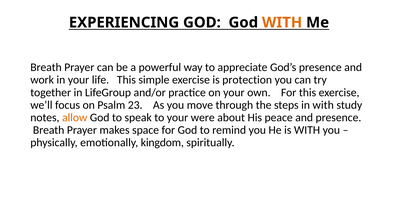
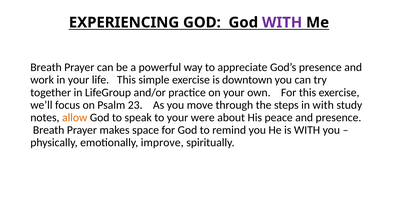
WITH at (282, 23) colour: orange -> purple
protection: protection -> downtown
kingdom: kingdom -> improve
